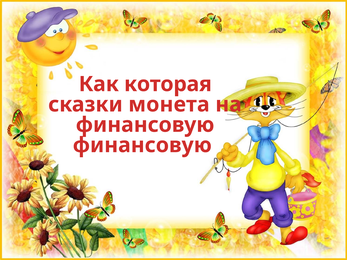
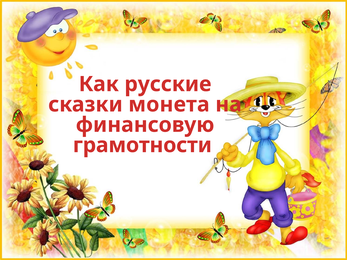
которая: которая -> русские
финансовую at (142, 145): финансовую -> грамотности
